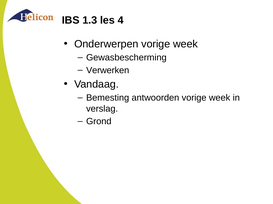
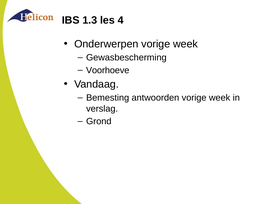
Verwerken: Verwerken -> Voorhoeve
